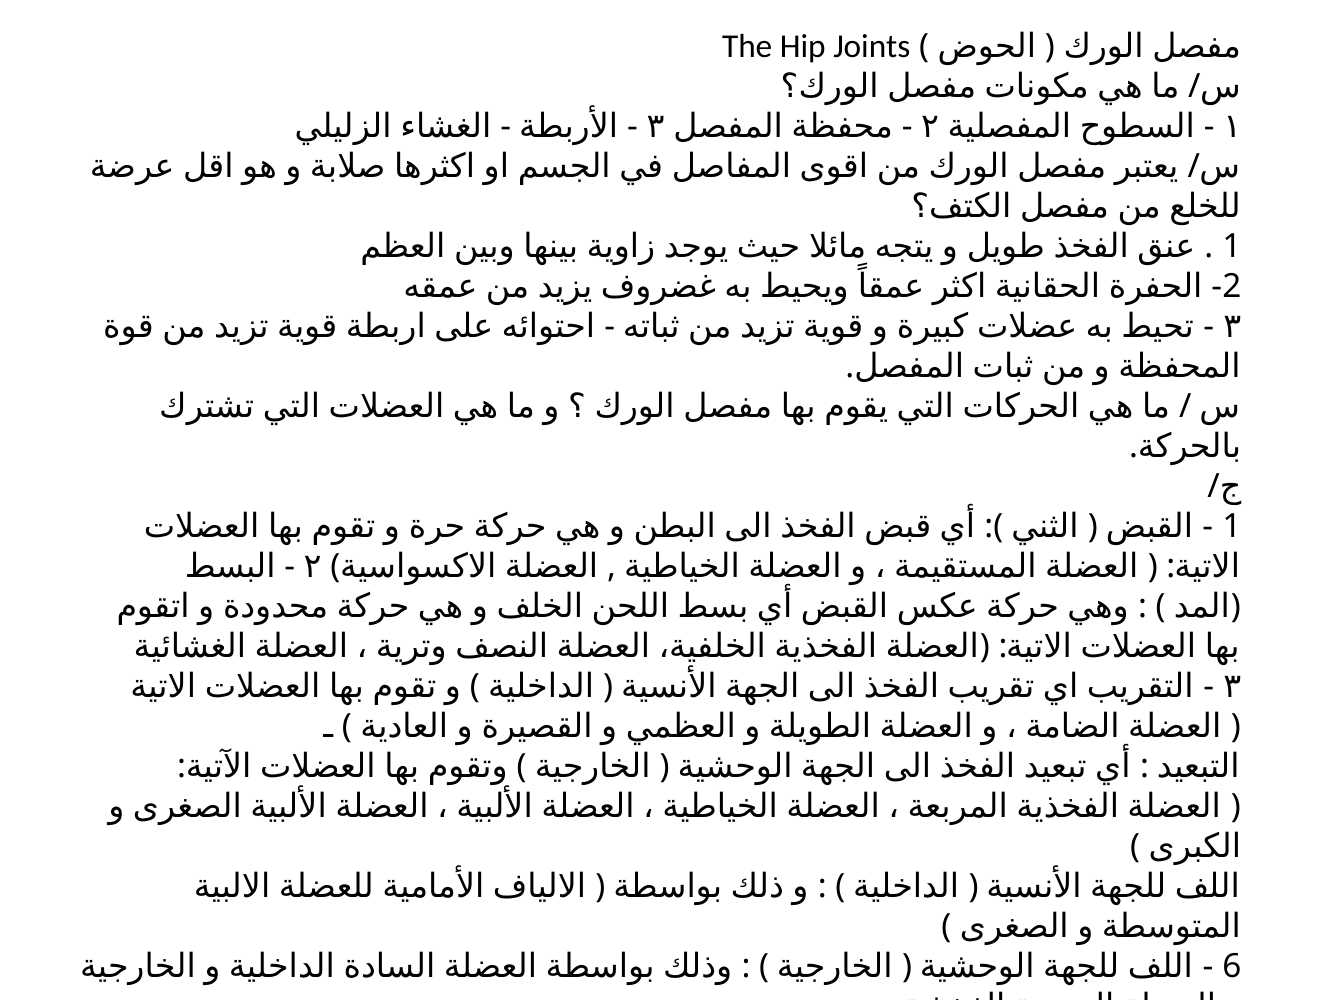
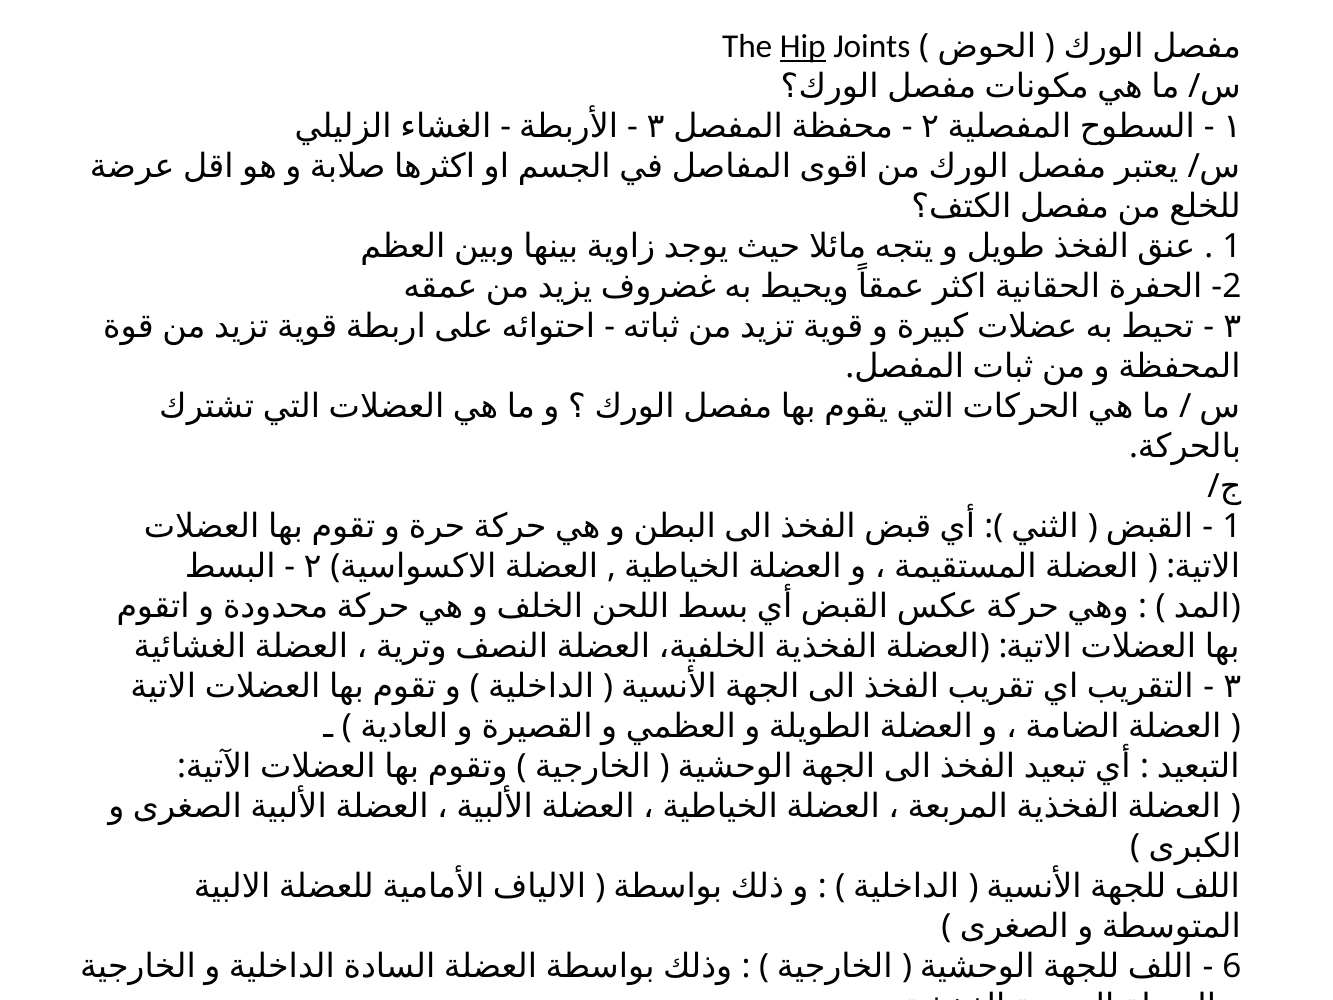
Hip underline: none -> present
